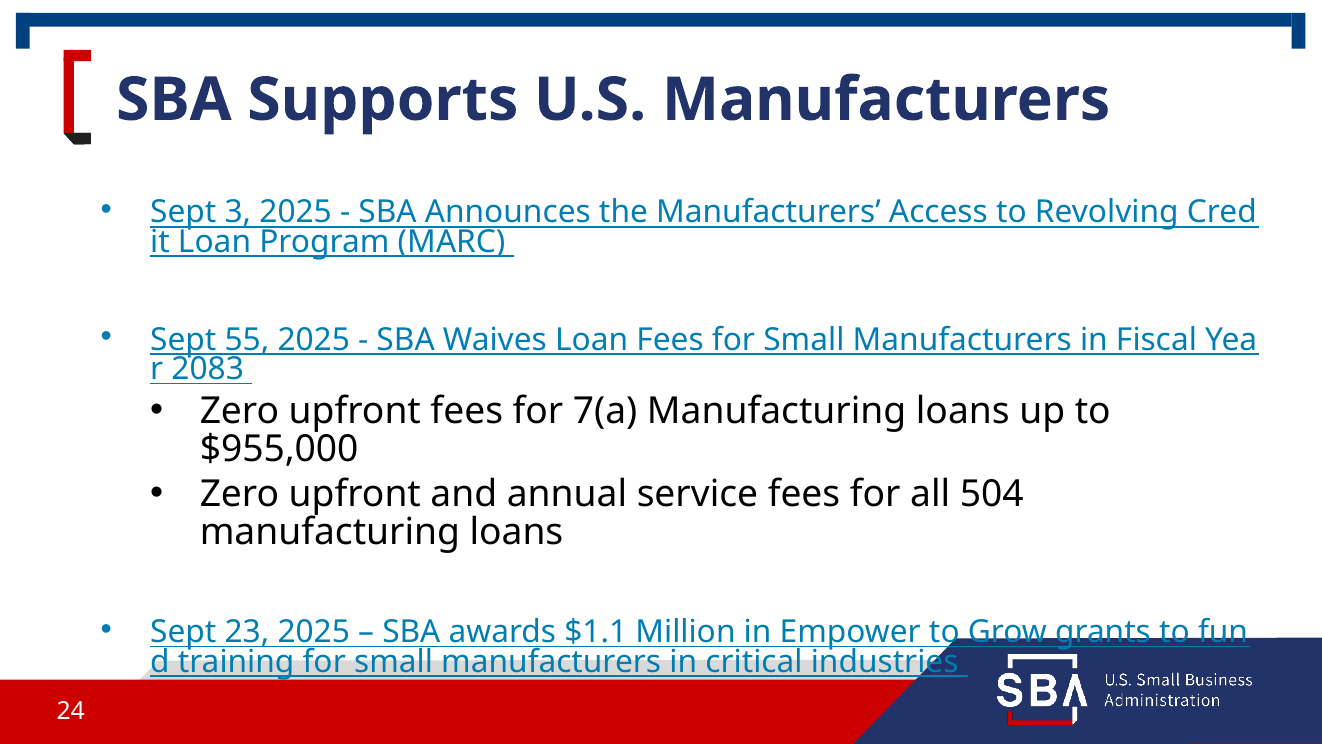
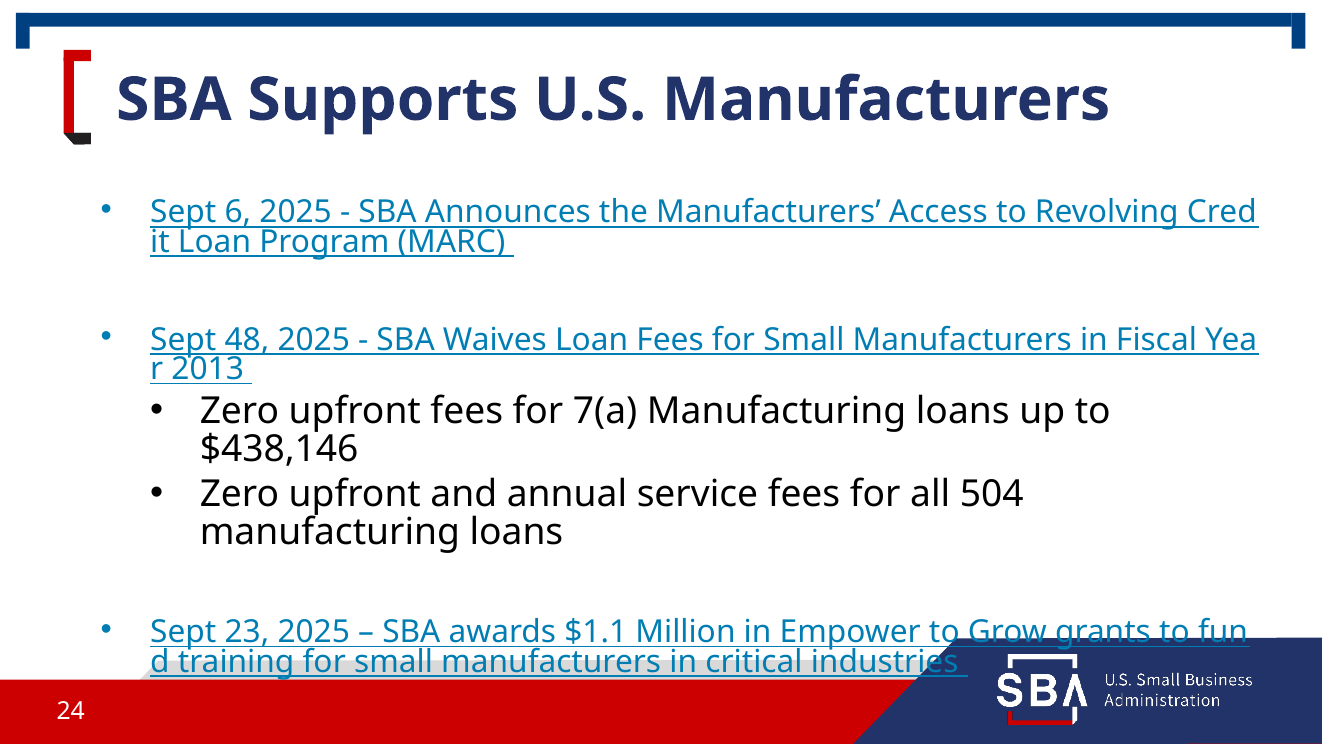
3: 3 -> 6
55: 55 -> 48
2083: 2083 -> 2013
$955,000: $955,000 -> $438,146
